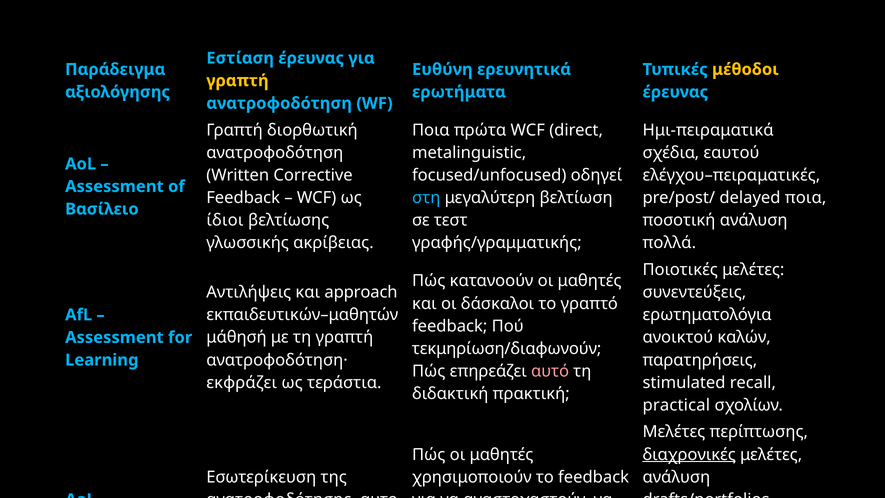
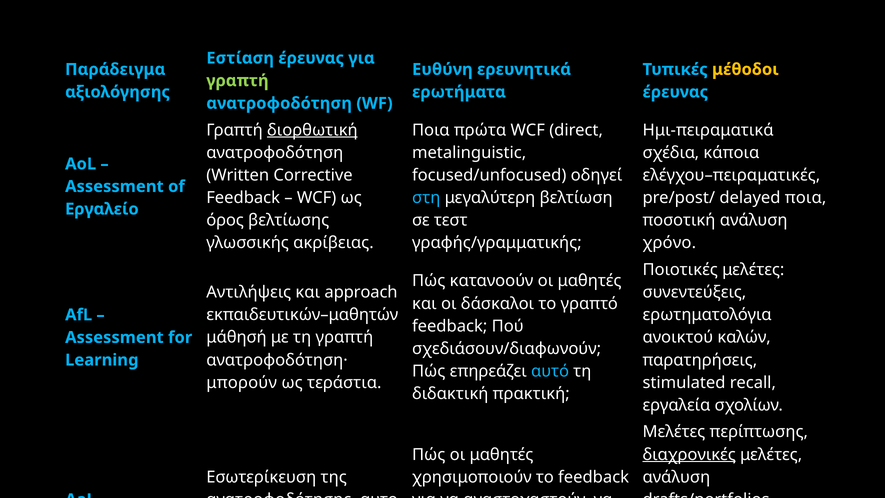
γραπτή at (237, 81) colour: yellow -> light green
διορθωτική underline: none -> present
εαυτού: εαυτού -> κάποια
Βασίλειο: Βασίλειο -> Εργαλείο
ίδιοι: ίδιοι -> όρος
πολλά at (669, 243): πολλά -> χρόνο
τεκμηρίωση/διαφωνούν: τεκμηρίωση/διαφωνούν -> σχεδιάσουν/διαφωνούν
αυτό at (550, 371) colour: pink -> light blue
εκφράζει: εκφράζει -> μπορούν
practical: practical -> εργαλεία
